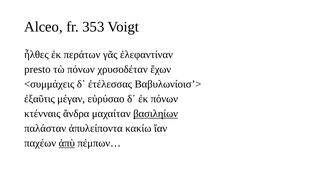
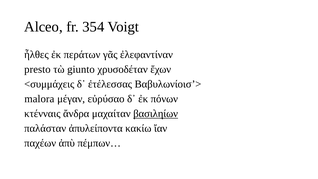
353: 353 -> 354
τὼ πόνων: πόνων -> giunto
ἐξαῦτις: ἐξαῦτις -> malora
ἀπὺ underline: present -> none
